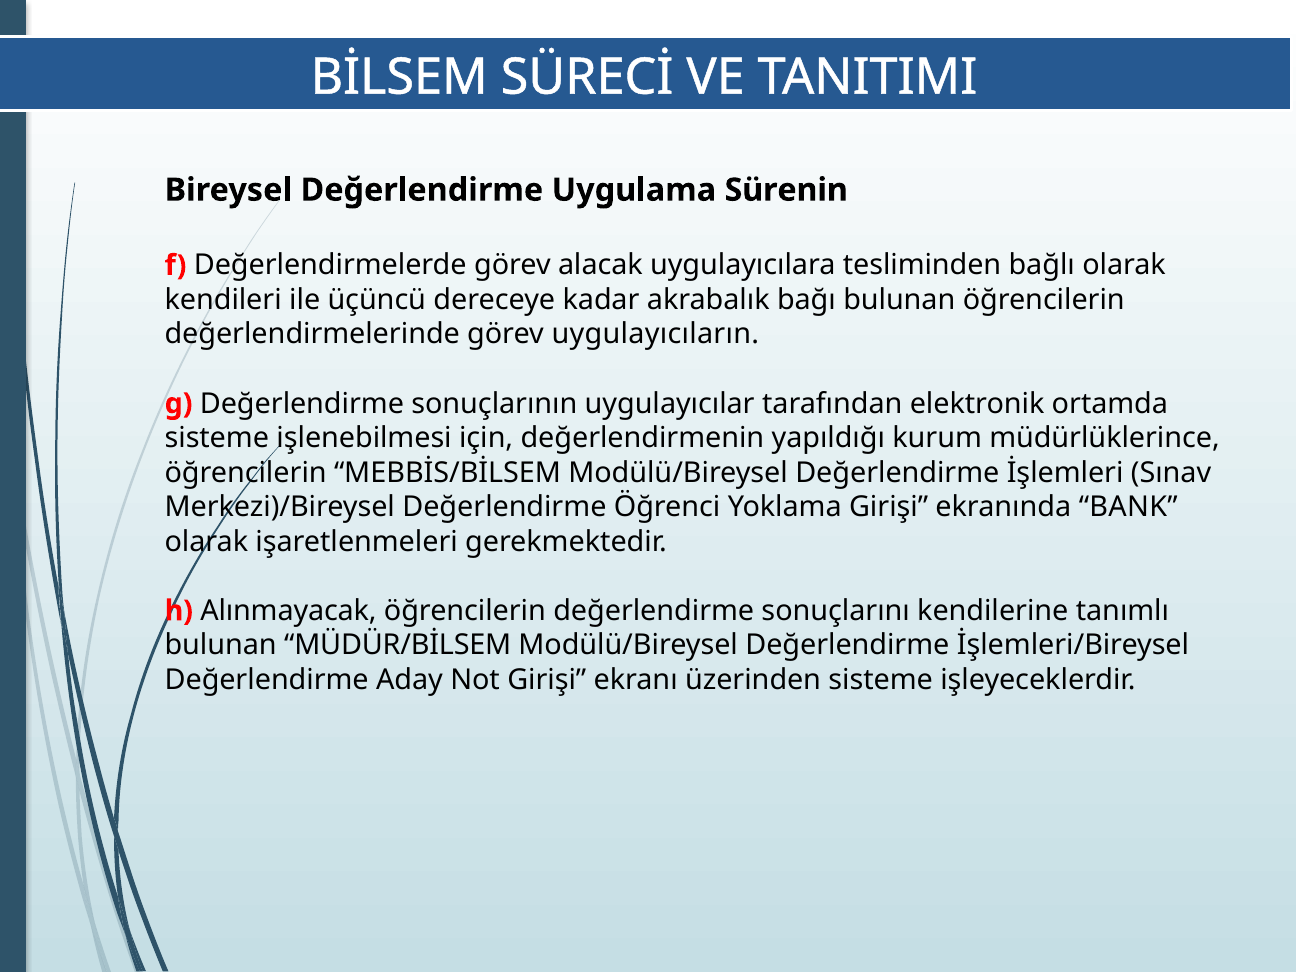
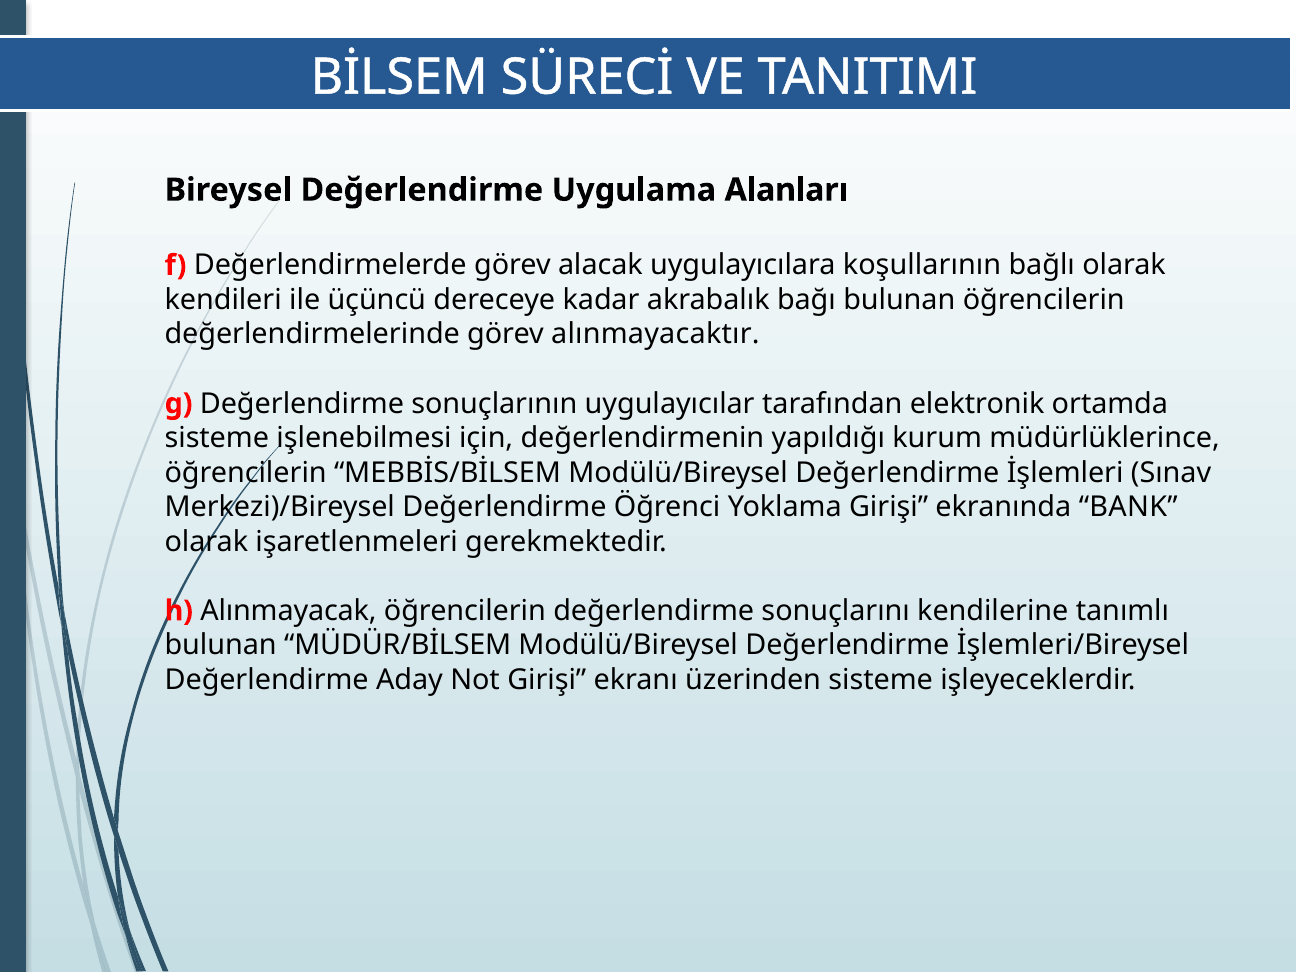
Sürenin: Sürenin -> Alanları
tesliminden: tesliminden -> koşullarının
uygulayıcıların: uygulayıcıların -> alınmayacaktır
